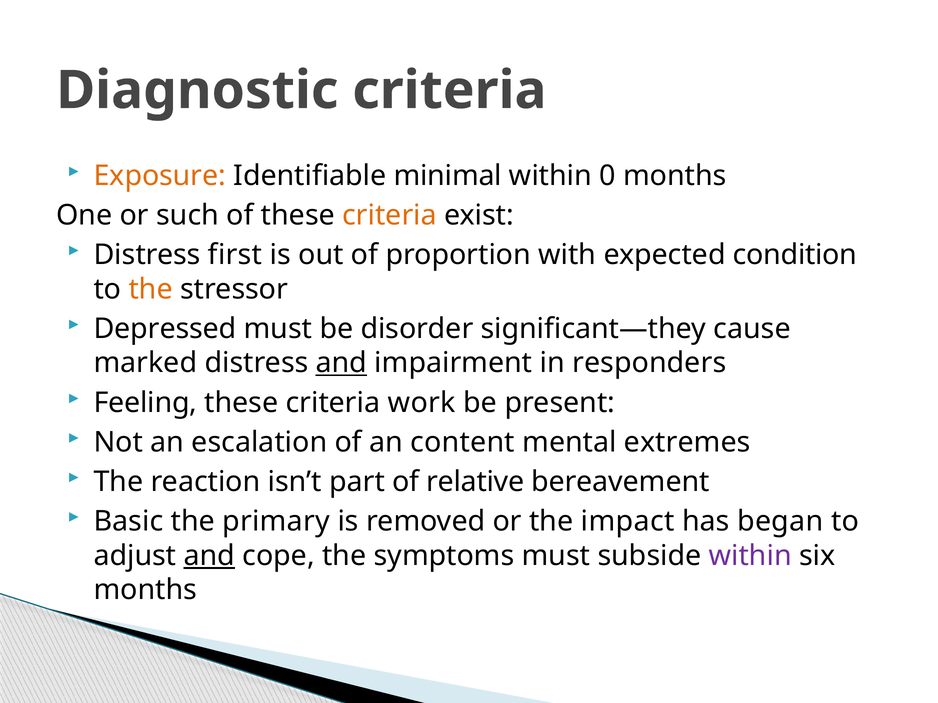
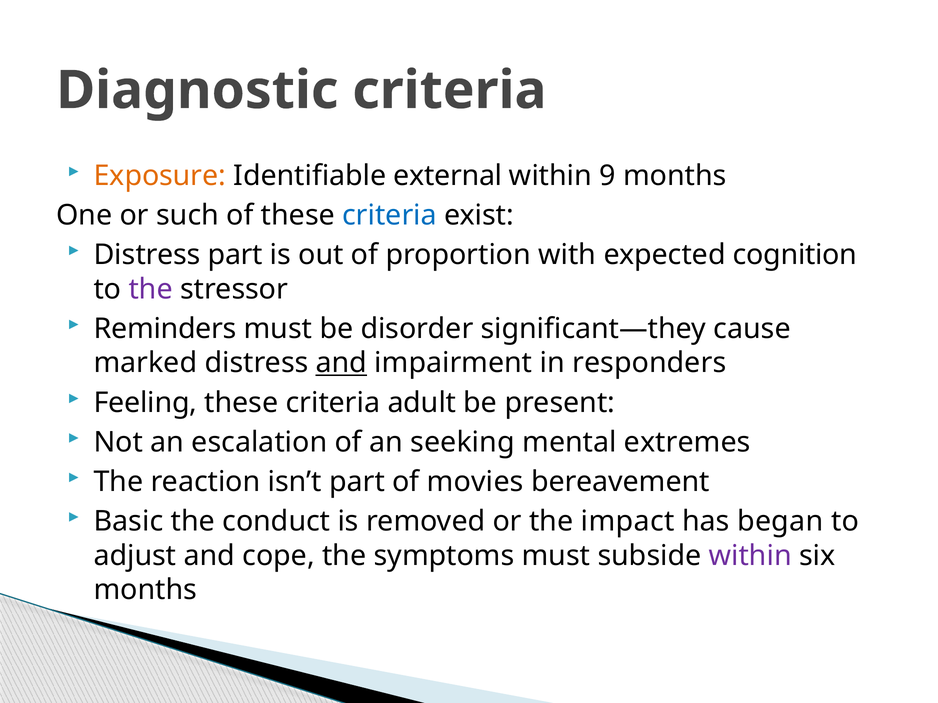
minimal: minimal -> external
0: 0 -> 9
criteria at (390, 215) colour: orange -> blue
Distress first: first -> part
condition: condition -> cognition
the at (151, 289) colour: orange -> purple
Depressed: Depressed -> Reminders
work: work -> adult
content: content -> seeking
relative: relative -> movies
primary: primary -> conduct
and at (209, 556) underline: present -> none
